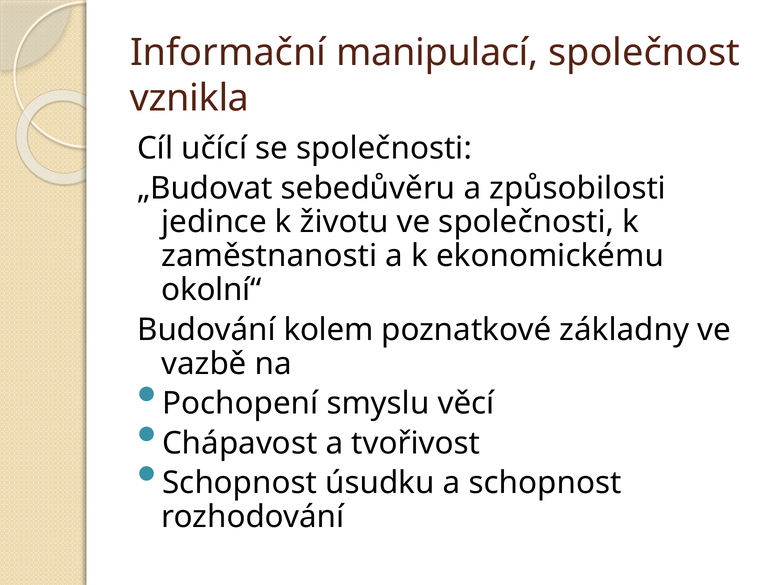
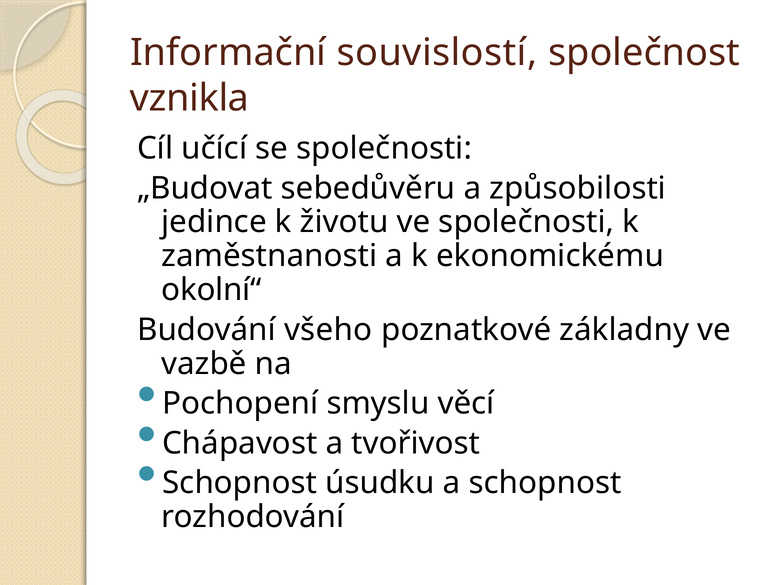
manipulací: manipulací -> souvislostí
kolem: kolem -> všeho
